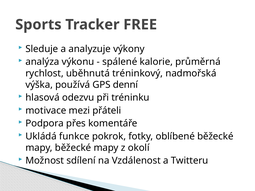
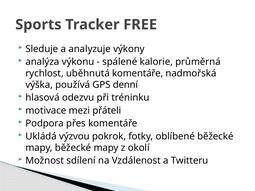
uběhnutá tréninkový: tréninkový -> komentáře
funkce: funkce -> výzvou
